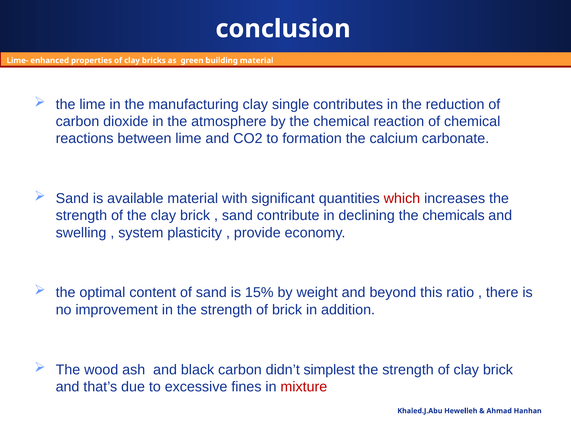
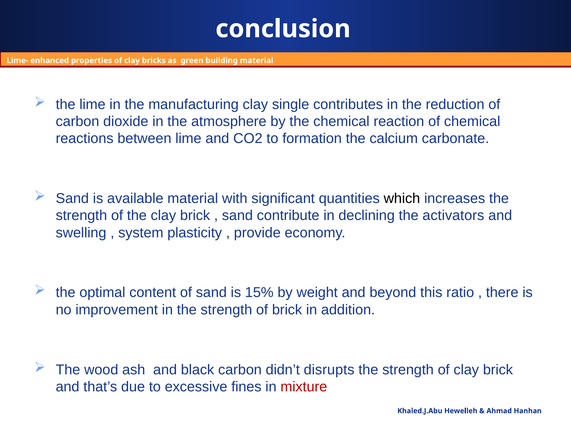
which colour: red -> black
chemicals: chemicals -> activators
simplest: simplest -> disrupts
